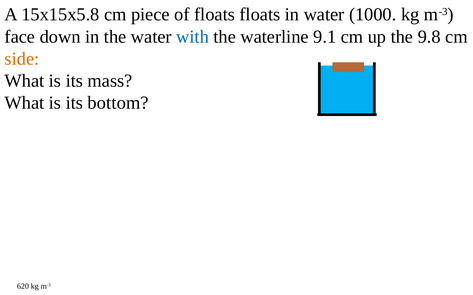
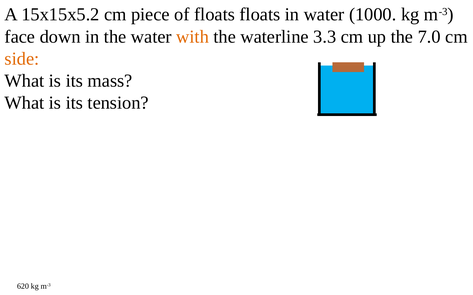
15x15x5.8: 15x15x5.8 -> 15x15x5.2
with colour: blue -> orange
9.1: 9.1 -> 3.3
9.8: 9.8 -> 7.0
bottom: bottom -> tension
